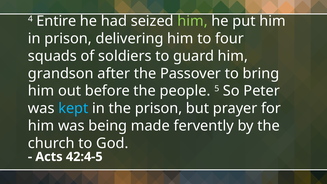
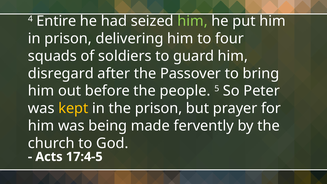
grandson: grandson -> disregard
kept colour: light blue -> yellow
42:4-5: 42:4-5 -> 17:4-5
